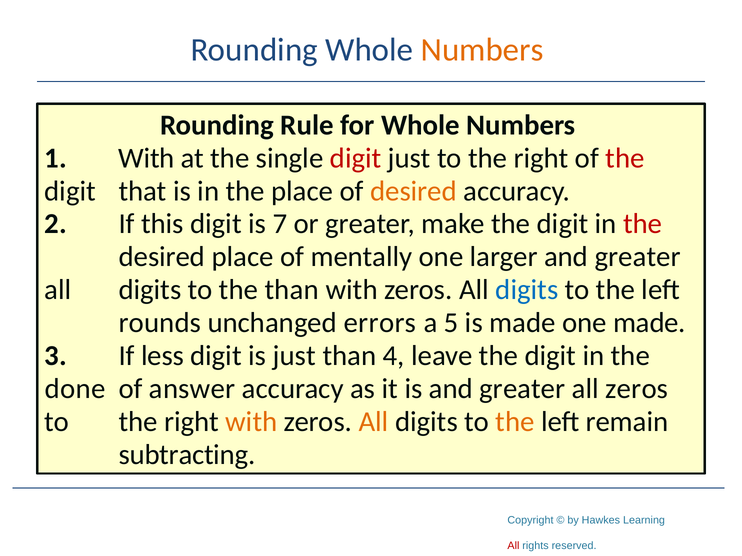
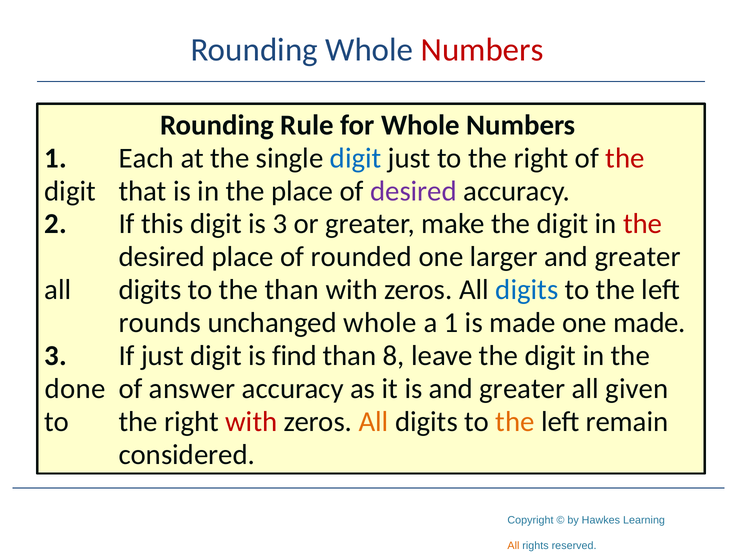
Numbers at (482, 50) colour: orange -> red
1 With: With -> Each
digit at (356, 158) colour: red -> blue
desired at (414, 191) colour: orange -> purple
is 7: 7 -> 3
mentally: mentally -> rounded
unchanged errors: errors -> whole
a 5: 5 -> 1
If less: less -> just
is just: just -> find
4: 4 -> 8
all zeros: zeros -> given
with at (251, 422) colour: orange -> red
subtracting: subtracting -> considered
All at (513, 546) colour: red -> orange
